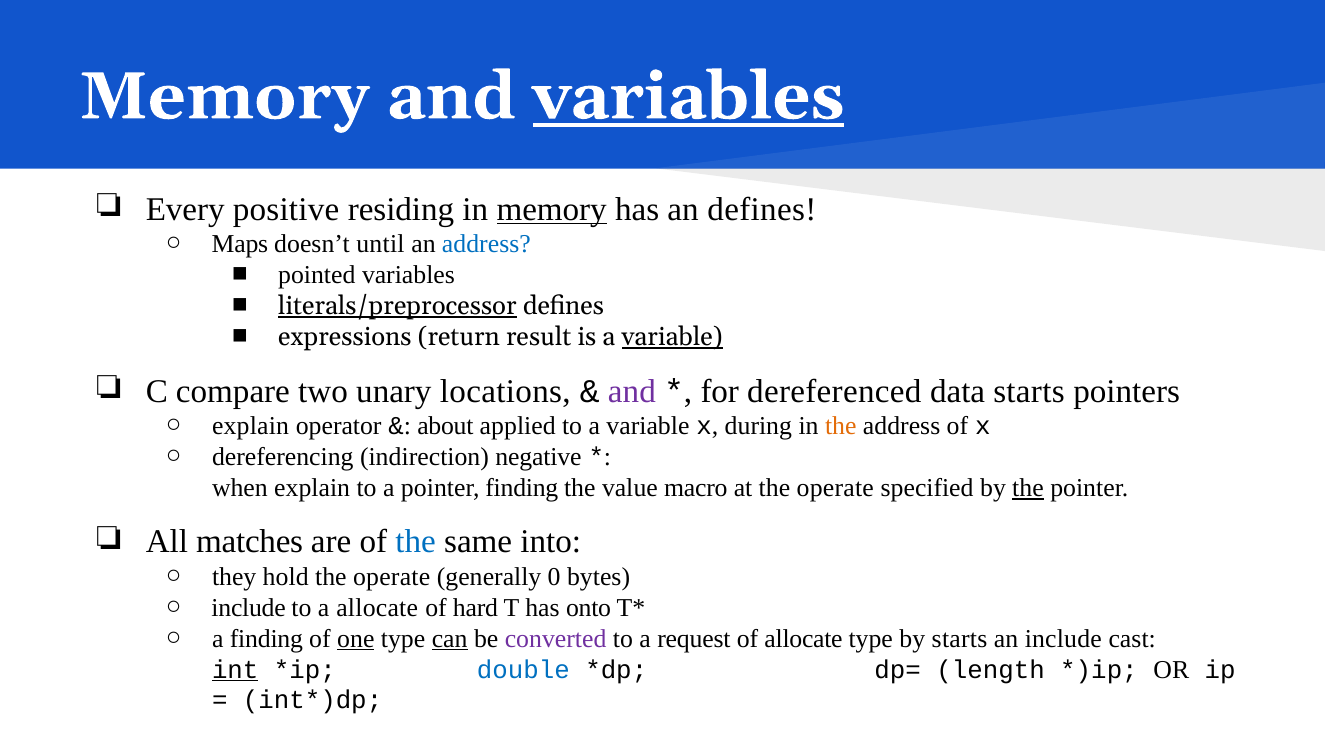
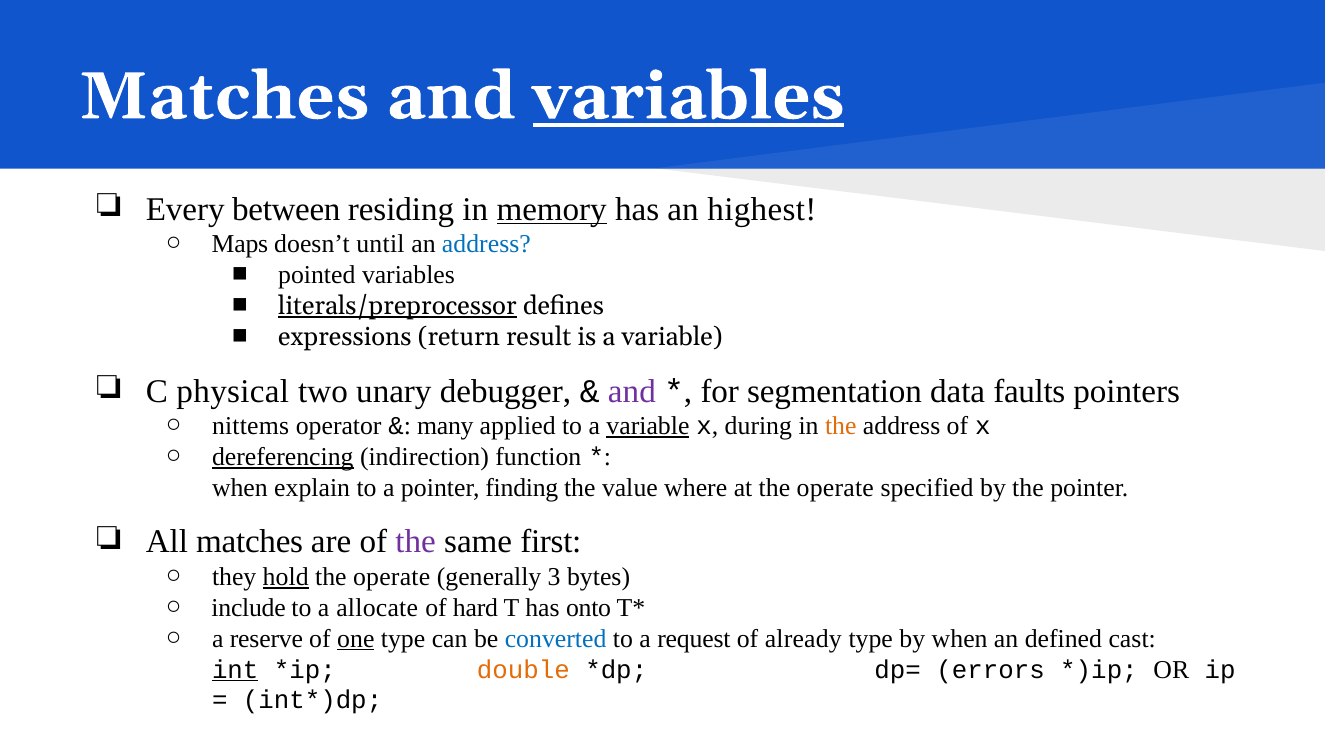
Memory at (224, 97): Memory -> Matches
positive: positive -> between
an defines: defines -> highest
variable at (672, 337) underline: present -> none
compare: compare -> physical
locations: locations -> debugger
dereferenced: dereferenced -> segmentation
data starts: starts -> faults
explain at (251, 426): explain -> nittems
about: about -> many
variable at (648, 426) underline: none -> present
dereferencing underline: none -> present
negative: negative -> function
macro: macro -> where
the at (1028, 488) underline: present -> none
the at (416, 542) colour: blue -> purple
into: into -> first
hold underline: none -> present
0: 0 -> 3
a finding: finding -> reserve
can underline: present -> none
converted colour: purple -> blue
of allocate: allocate -> already
by starts: starts -> when
an include: include -> defined
double colour: blue -> orange
length: length -> errors
